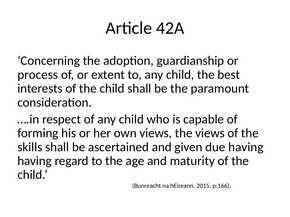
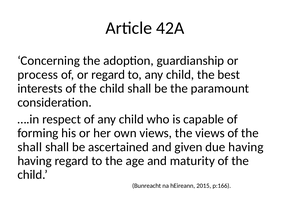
or extent: extent -> regard
skills at (30, 147): skills -> shall
